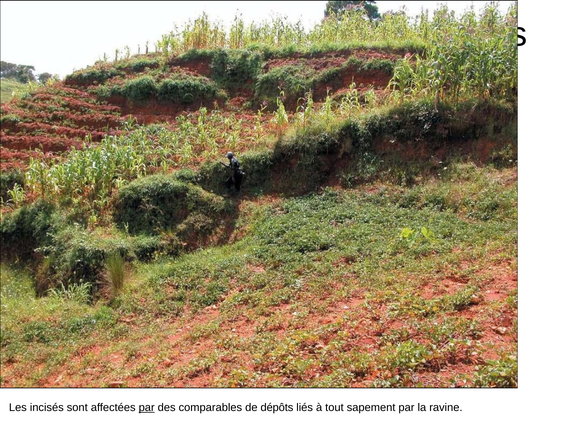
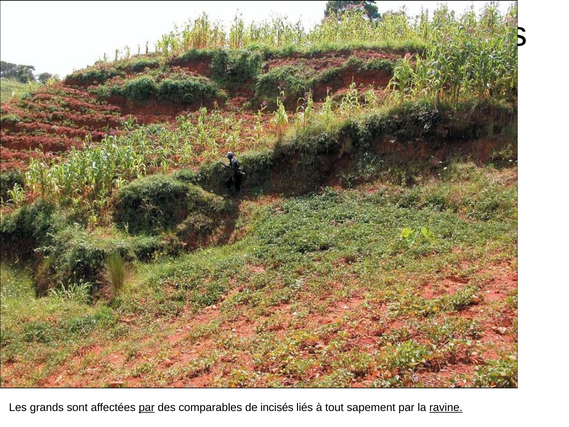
incisés: incisés -> grands
dépôts: dépôts -> incisés
ravine at (446, 407) underline: none -> present
